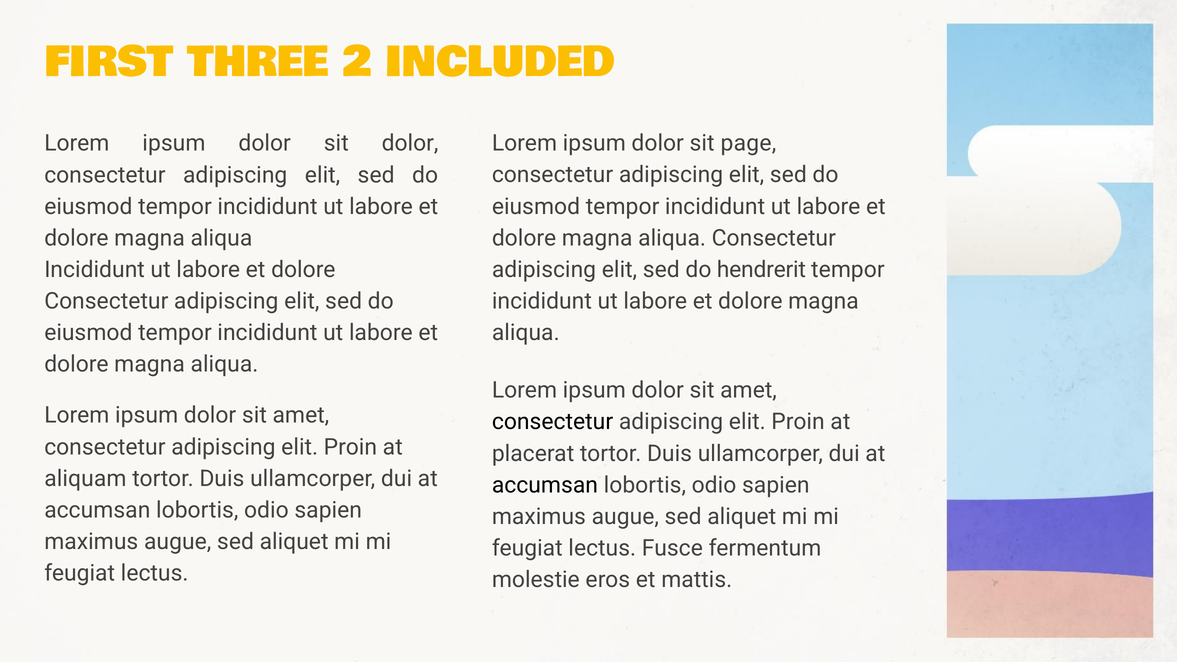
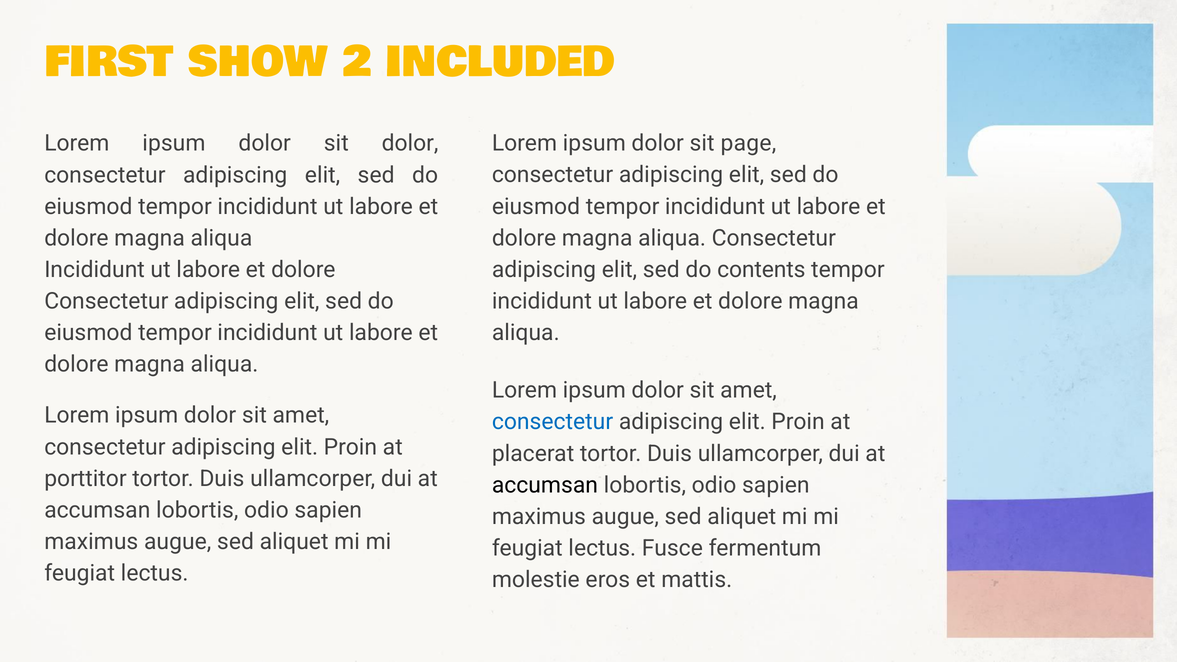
THREE: THREE -> SHOW
hendrerit: hendrerit -> contents
consectetur at (553, 422) colour: black -> blue
aliquam: aliquam -> porttitor
